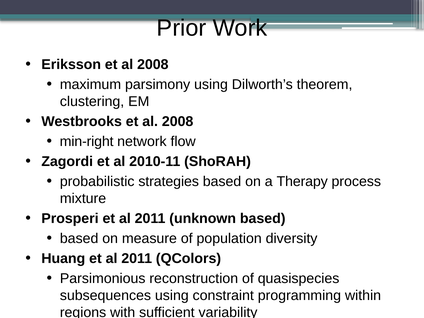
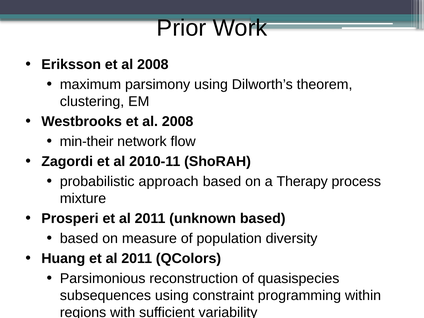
min-right: min-right -> min-their
strategies: strategies -> approach
